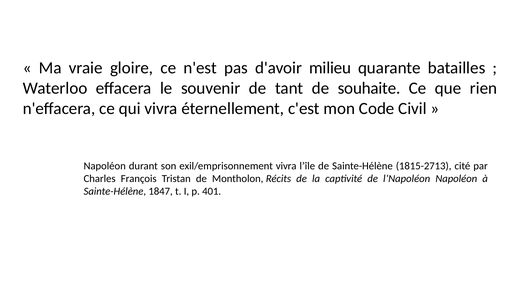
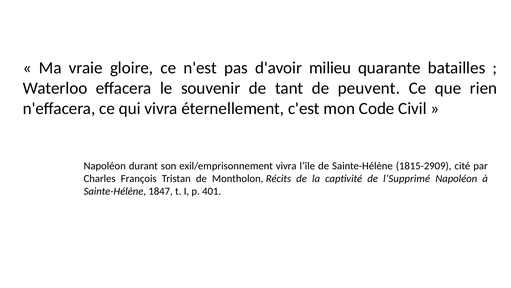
souhaite: souhaite -> peuvent
1815-2713: 1815-2713 -> 1815-2909
l’Napoléon: l’Napoléon -> l’Supprimé
